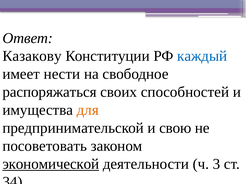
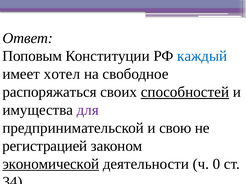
Казакову: Казакову -> Поповым
нести: нести -> хотел
способностей underline: none -> present
для colour: orange -> purple
посоветовать: посоветовать -> регистрацией
3: 3 -> 0
